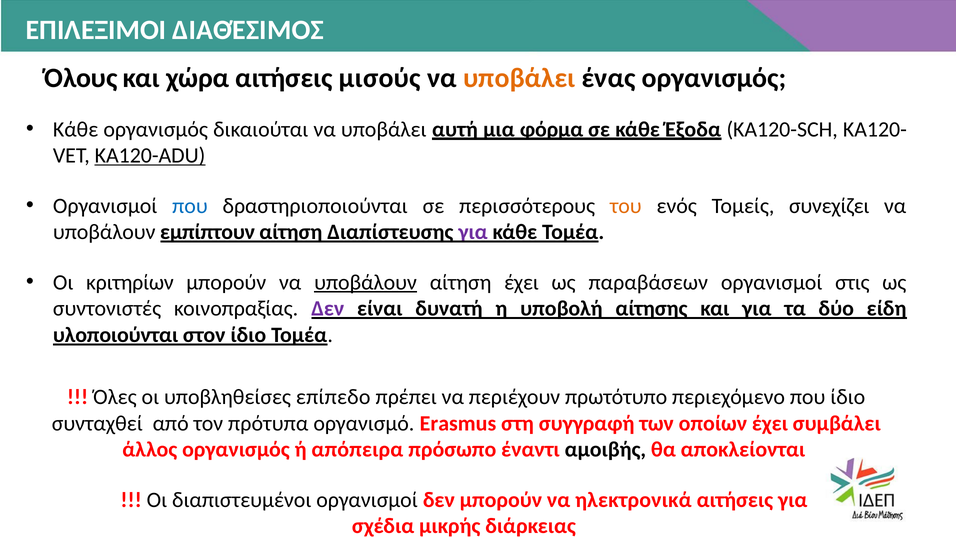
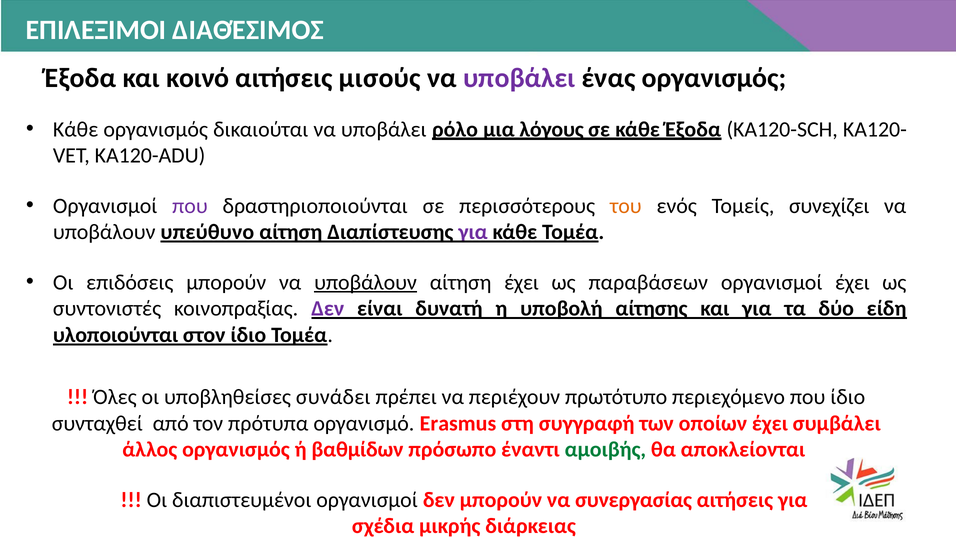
Όλους at (81, 78): Όλους -> Έξοδα
χώρα: χώρα -> κοινό
υποβάλει at (519, 78) colour: orange -> purple
αυτή: αυτή -> ρόλο
φόρμα: φόρμα -> λόγους
KA120-ADU underline: present -> none
που at (190, 206) colour: blue -> purple
εμπίπτουν: εμπίπτουν -> υπεύθυνο
κριτηρίων: κριτηρίων -> επιδόσεις
οργανισμοί στις: στις -> έχει
επίπεδο: επίπεδο -> συνάδει
απόπειρα: απόπειρα -> βαθμίδων
αμοιβής colour: black -> green
ηλεκτρονικά: ηλεκτρονικά -> συνεργασίας
